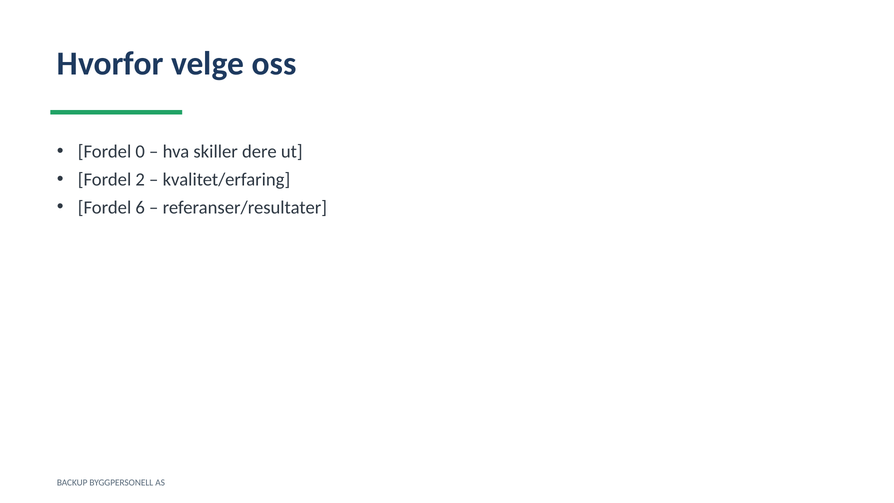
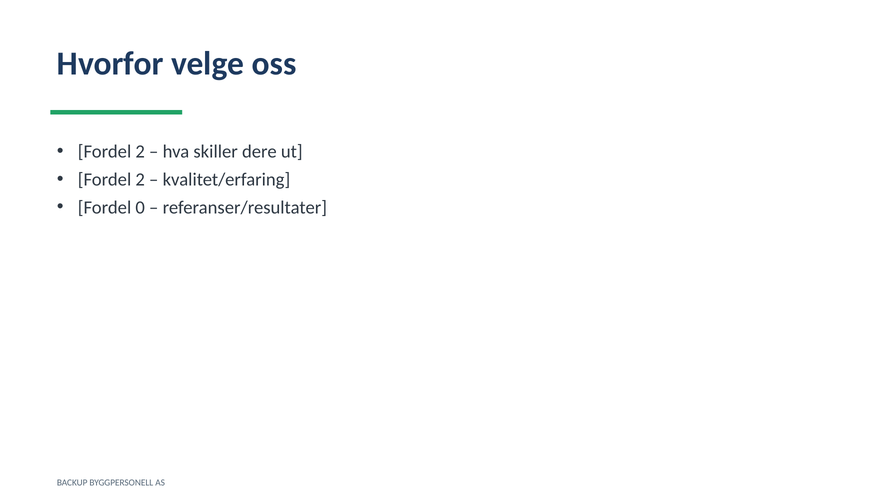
0 at (140, 151): 0 -> 2
6: 6 -> 0
